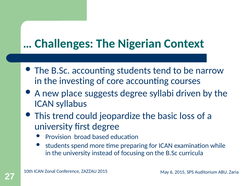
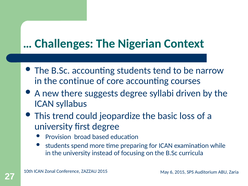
investing: investing -> continue
place: place -> there
